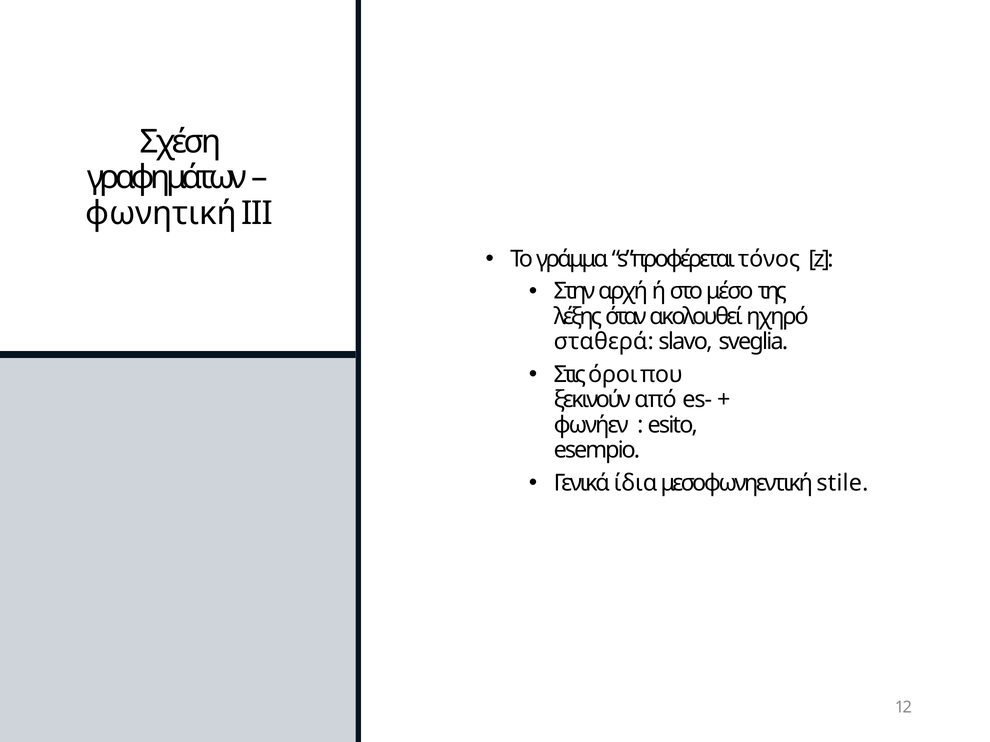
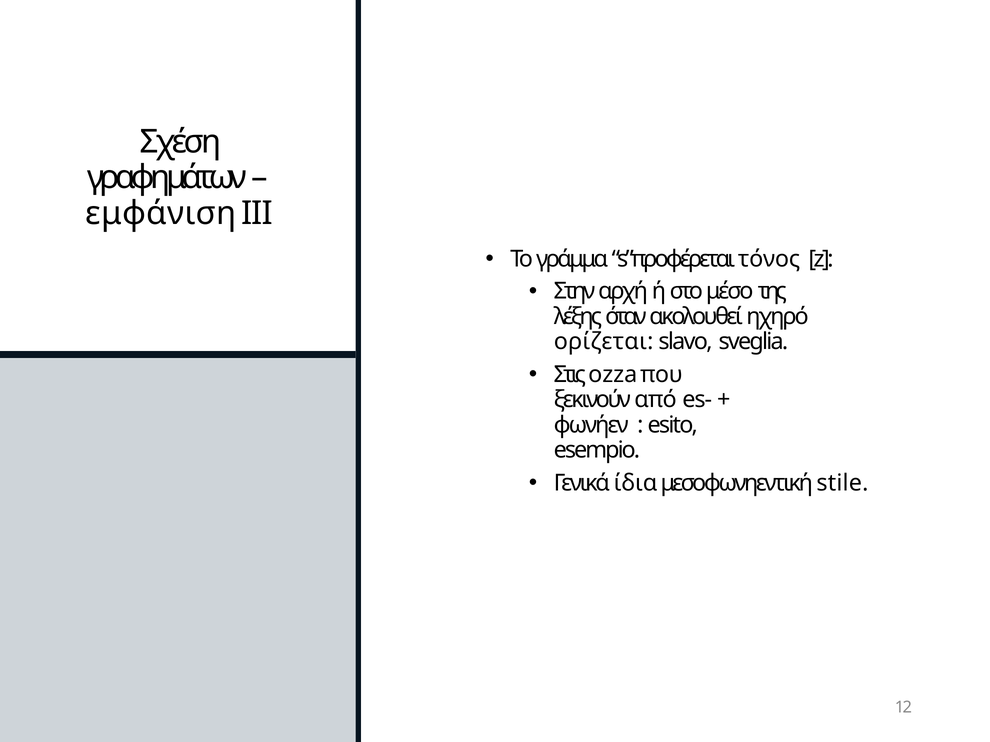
φωνητική: φωνητική -> εμφάνιση
σταθερά: σταθερά -> ορίζεται
όροι: όροι -> ozza
